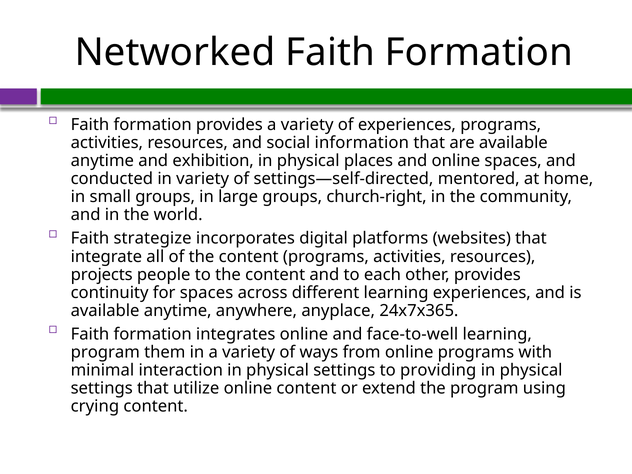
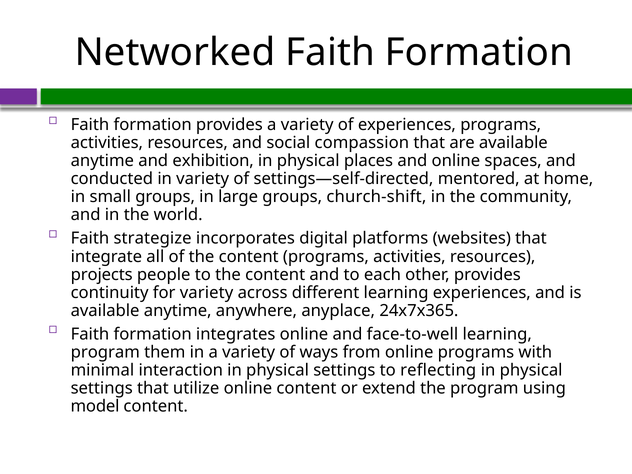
information: information -> compassion
church-right: church-right -> church-shift
for spaces: spaces -> variety
providing: providing -> reflecting
crying: crying -> model
